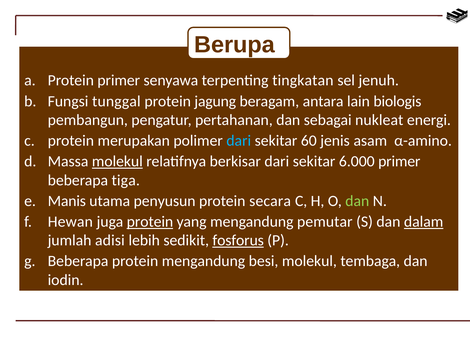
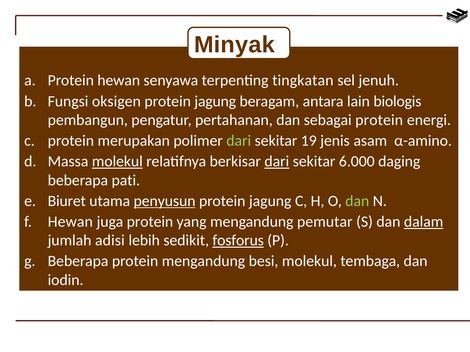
Berupa: Berupa -> Minyak
Protein primer: primer -> hewan
tunggal: tunggal -> oksigen
sebagai nukleat: nukleat -> protein
dari at (239, 141) colour: light blue -> light green
60: 60 -> 19
dari at (277, 162) underline: none -> present
6.000 primer: primer -> daging
tiga: tiga -> pati
Manis: Manis -> Biuret
penyusun underline: none -> present
secara at (270, 201): secara -> jagung
protein at (150, 222) underline: present -> none
